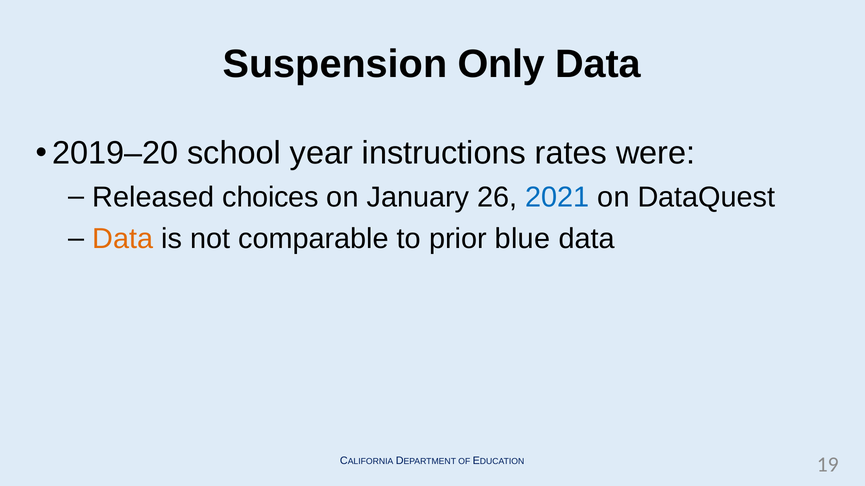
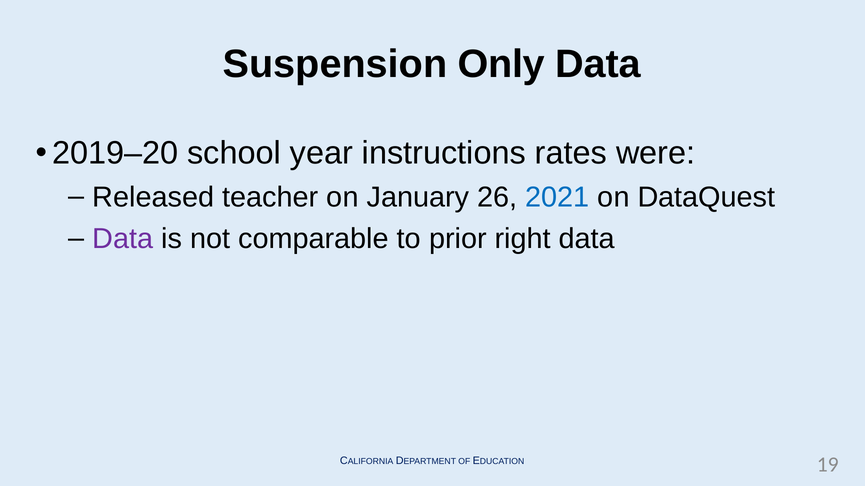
choices: choices -> teacher
Data at (123, 239) colour: orange -> purple
blue: blue -> right
